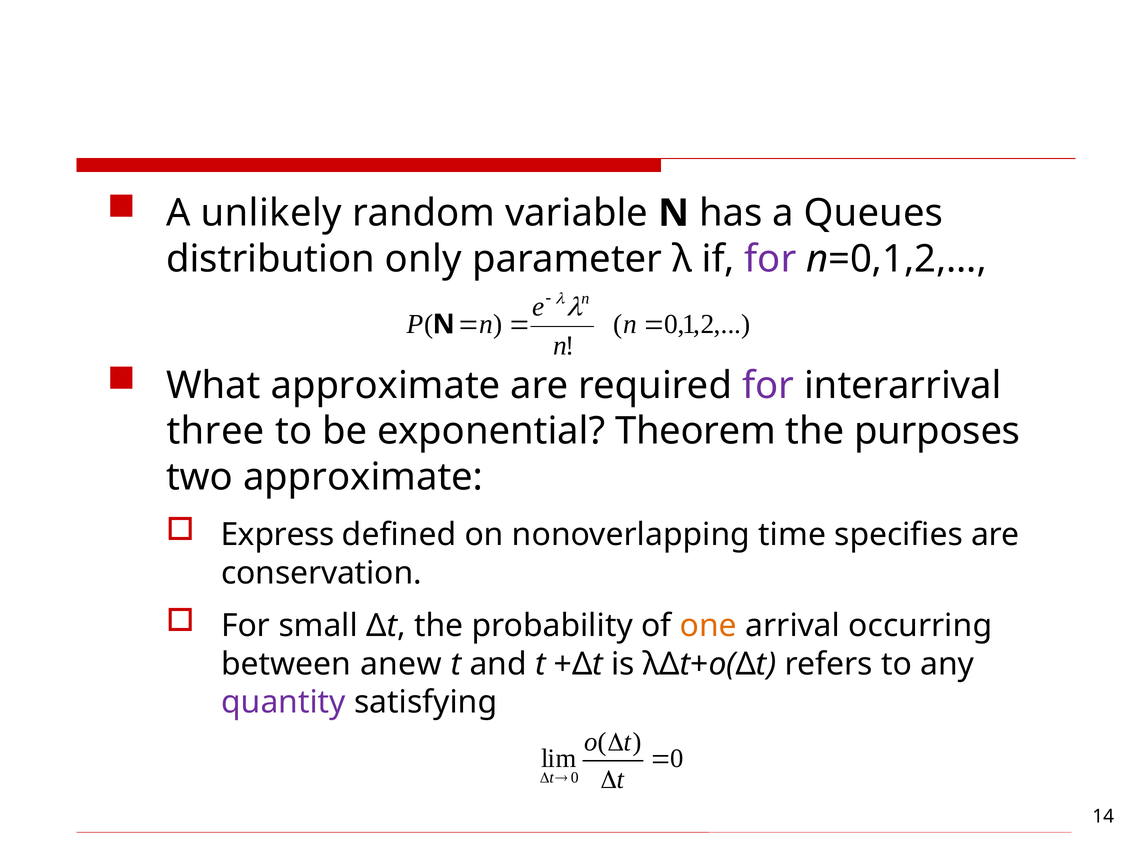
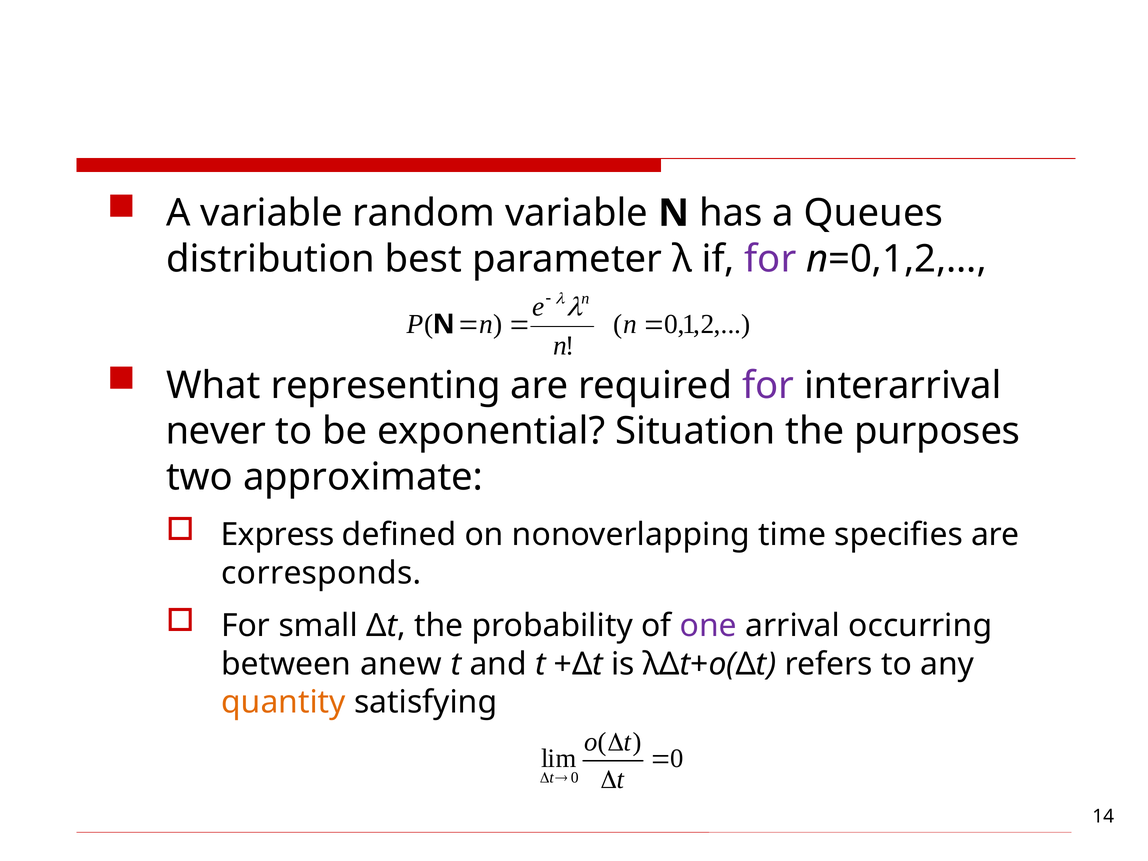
A unlikely: unlikely -> variable
only: only -> best
What approximate: approximate -> representing
three: three -> never
Theorem: Theorem -> Situation
conservation: conservation -> corresponds
one colour: orange -> purple
quantity colour: purple -> orange
